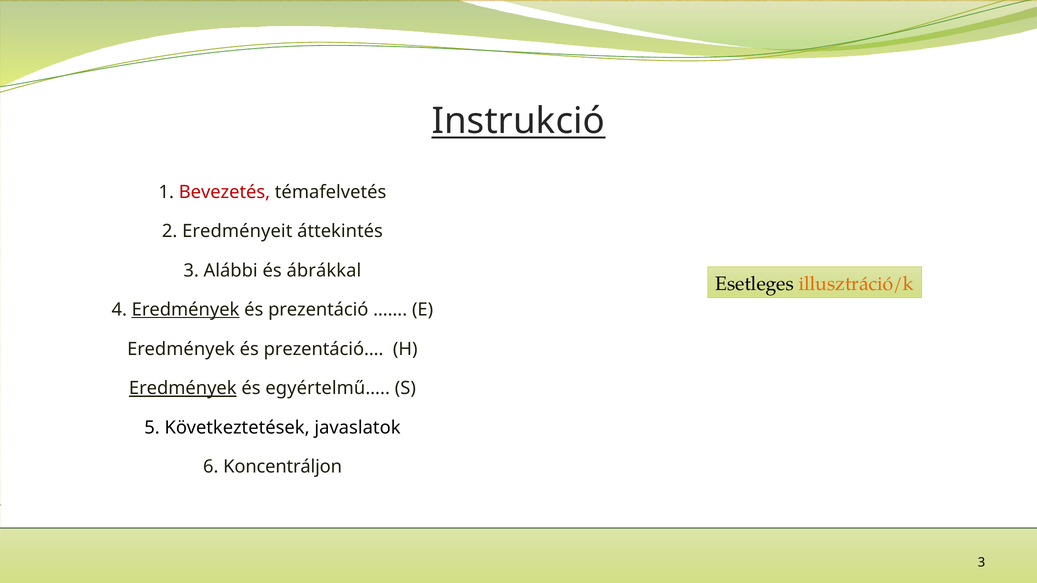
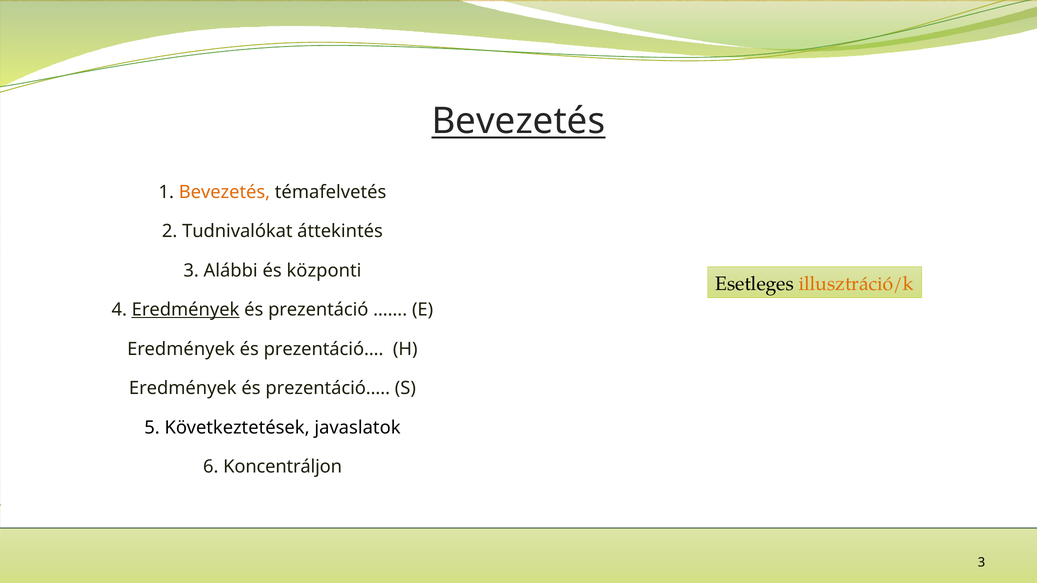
Instrukció at (518, 121): Instrukció -> Bevezetés
Bevezetés at (224, 192) colour: red -> orange
Eredményeit: Eredményeit -> Tudnivalókat
ábrákkal: ábrákkal -> központi
Eredmények at (183, 389) underline: present -> none
egyértelmű… at (328, 389): egyértelmű… -> prezentáció…
